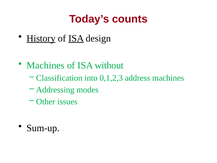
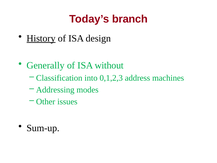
counts: counts -> branch
ISA at (76, 38) underline: present -> none
Machines at (46, 65): Machines -> Generally
